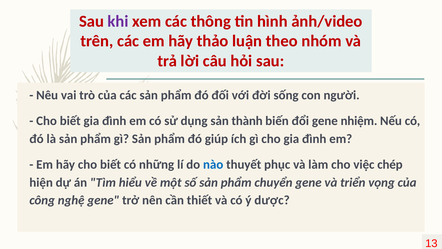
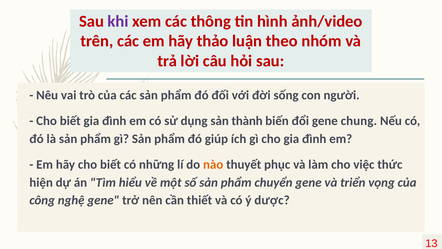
nhiệm: nhiệm -> chung
nào colour: blue -> orange
chép: chép -> thức
